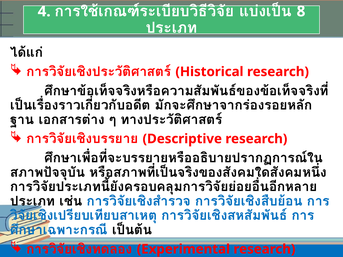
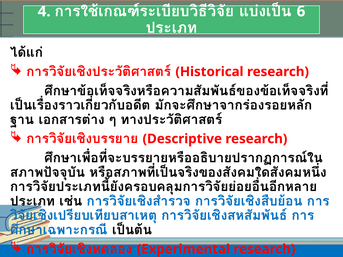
8: 8 -> 6
